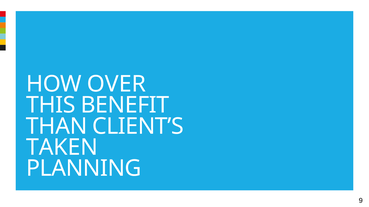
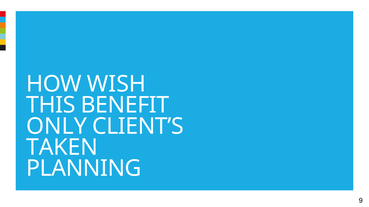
OVER: OVER -> WISH
THAN: THAN -> ONLY
